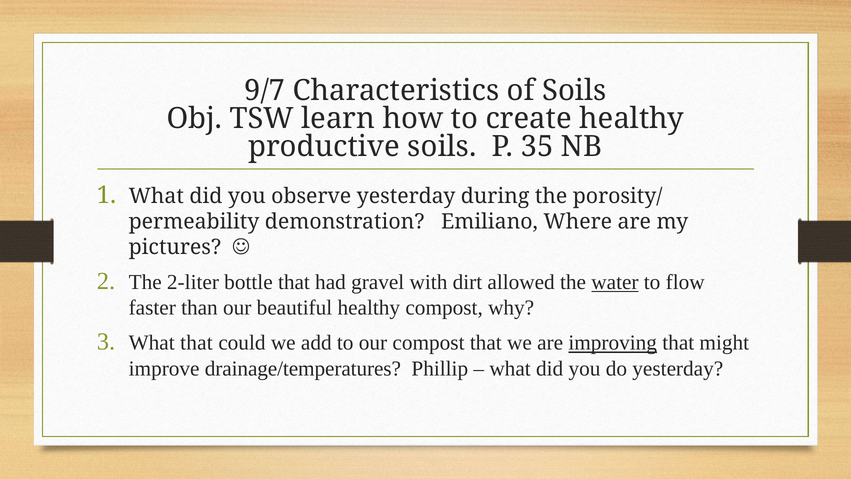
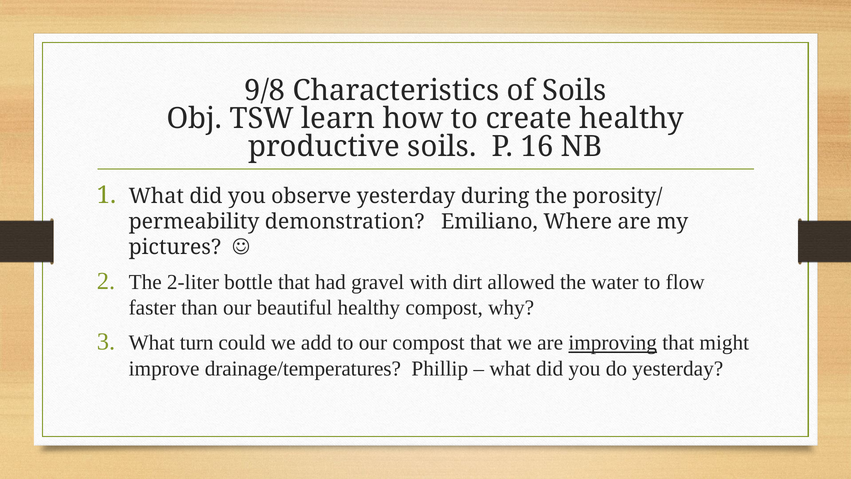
9/7: 9/7 -> 9/8
35: 35 -> 16
water underline: present -> none
What that: that -> turn
